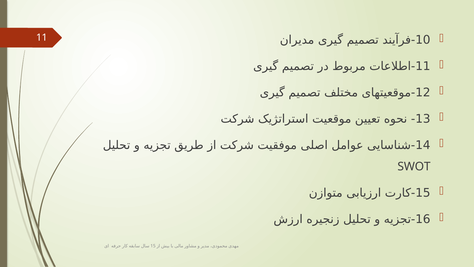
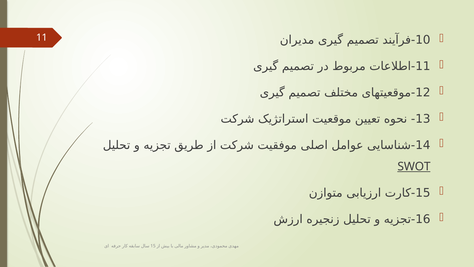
SWOT underline: none -> present
